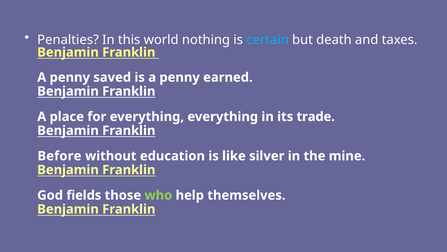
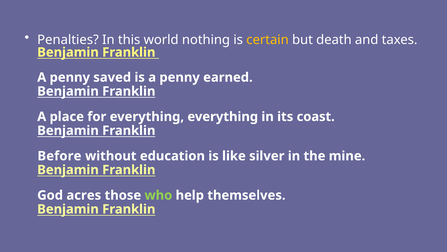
certain colour: light blue -> yellow
trade: trade -> coast
fields: fields -> acres
